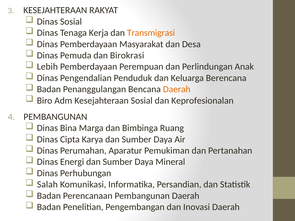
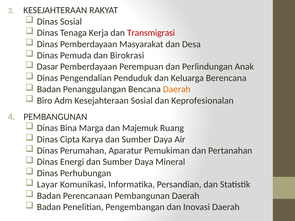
Transmigrasi colour: orange -> red
Lebih: Lebih -> Dasar
Bimbinga: Bimbinga -> Majemuk
Salah: Salah -> Layar
